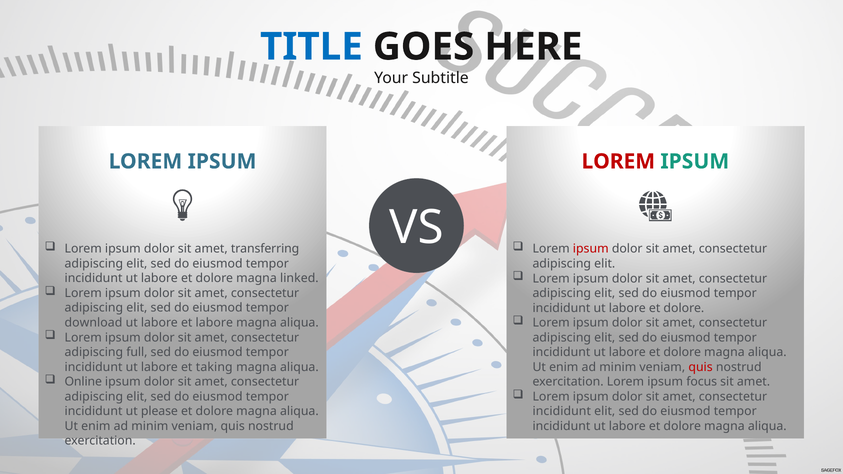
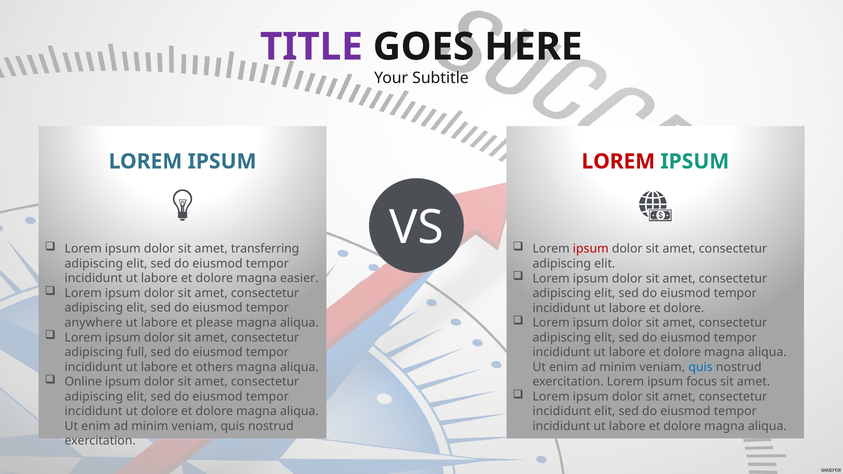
TITLE colour: blue -> purple
linked: linked -> easier
download: download -> anywhere
et labore: labore -> please
taking: taking -> others
quis at (701, 367) colour: red -> blue
ut please: please -> dolore
